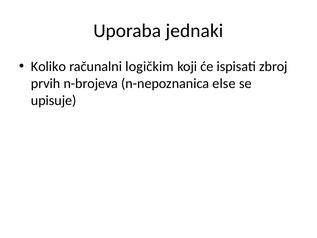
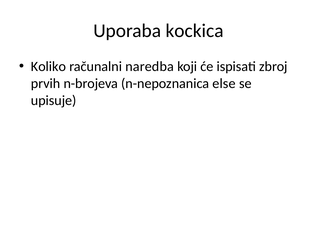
jednaki: jednaki -> kockica
logičkim: logičkim -> naredba
